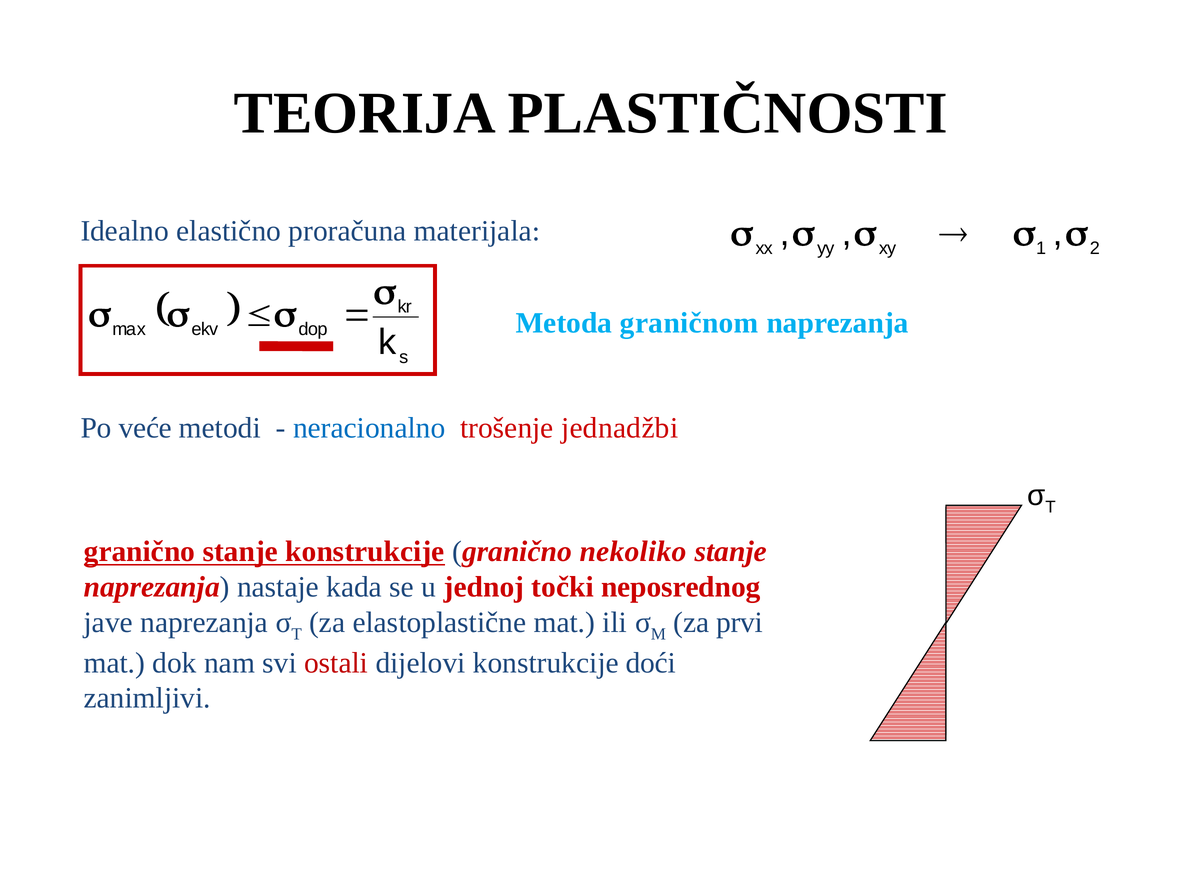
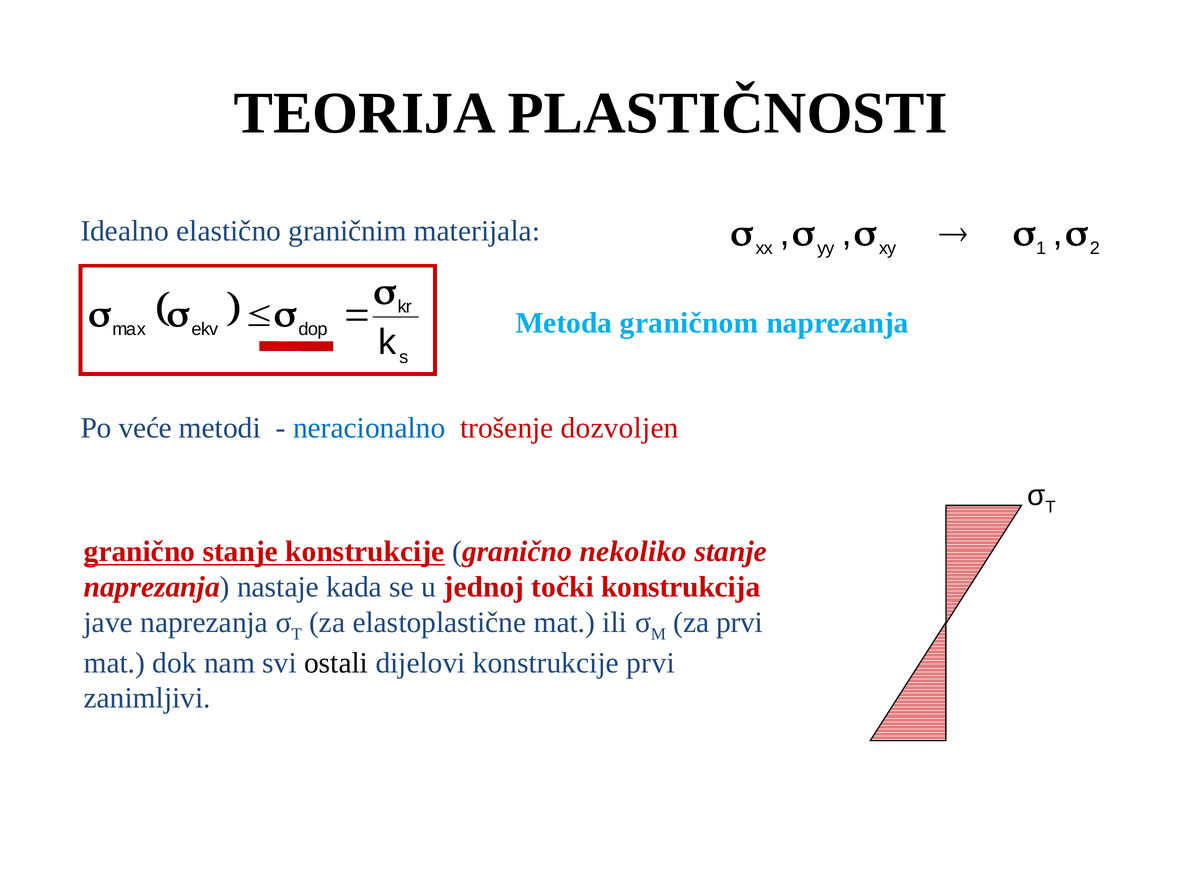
proračuna: proračuna -> graničnim
jednadžbi: jednadžbi -> dozvoljen
neposrednog: neposrednog -> konstrukcija
ostali colour: red -> black
konstrukcije doći: doći -> prvi
